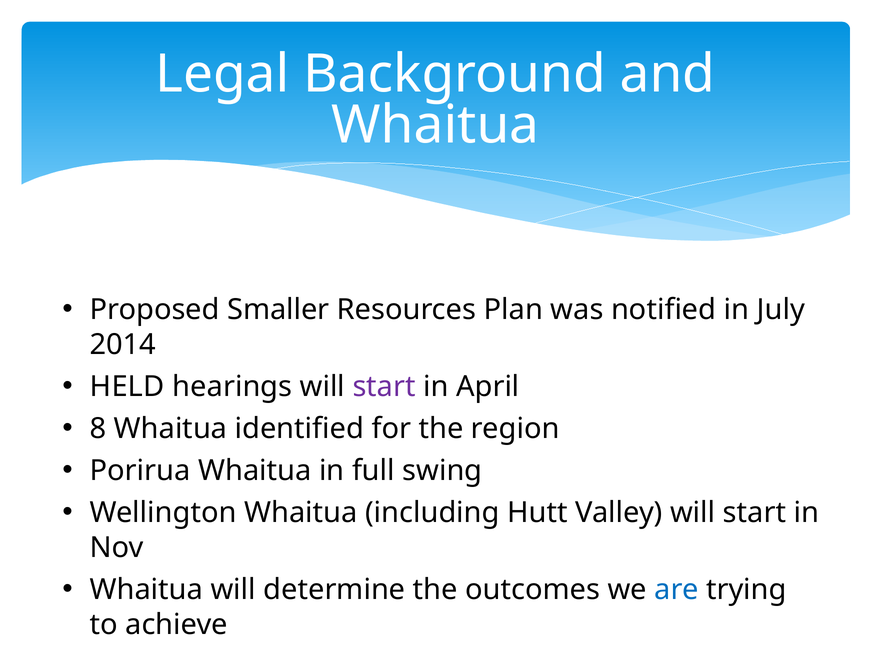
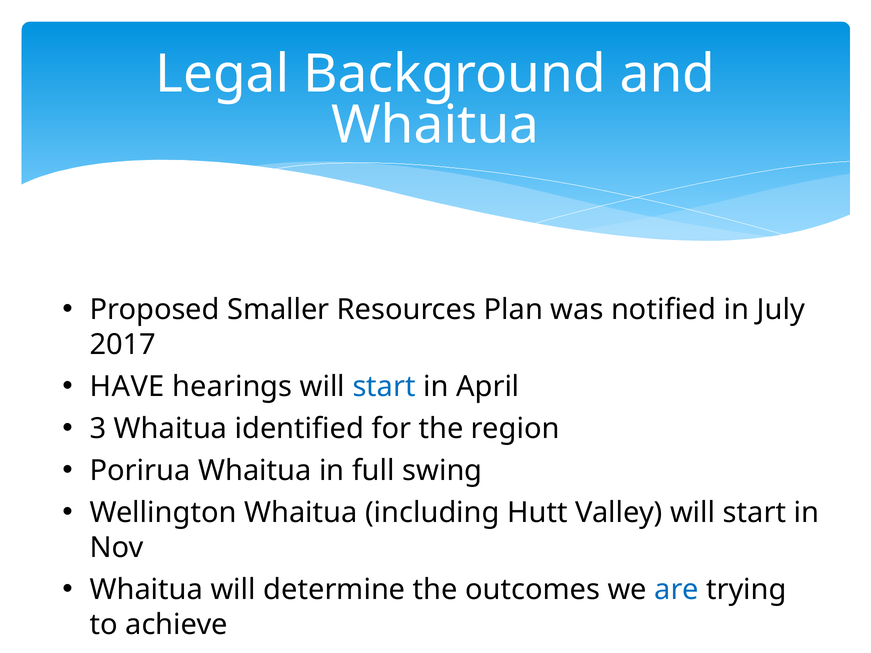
2014: 2014 -> 2017
HELD: HELD -> HAVE
start at (384, 387) colour: purple -> blue
8: 8 -> 3
